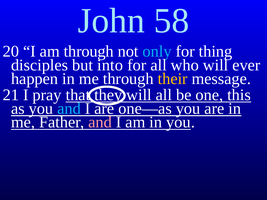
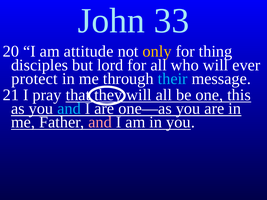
58: 58 -> 33
am through: through -> attitude
only colour: light blue -> yellow
into: into -> lord
happen: happen -> protect
their colour: yellow -> light blue
